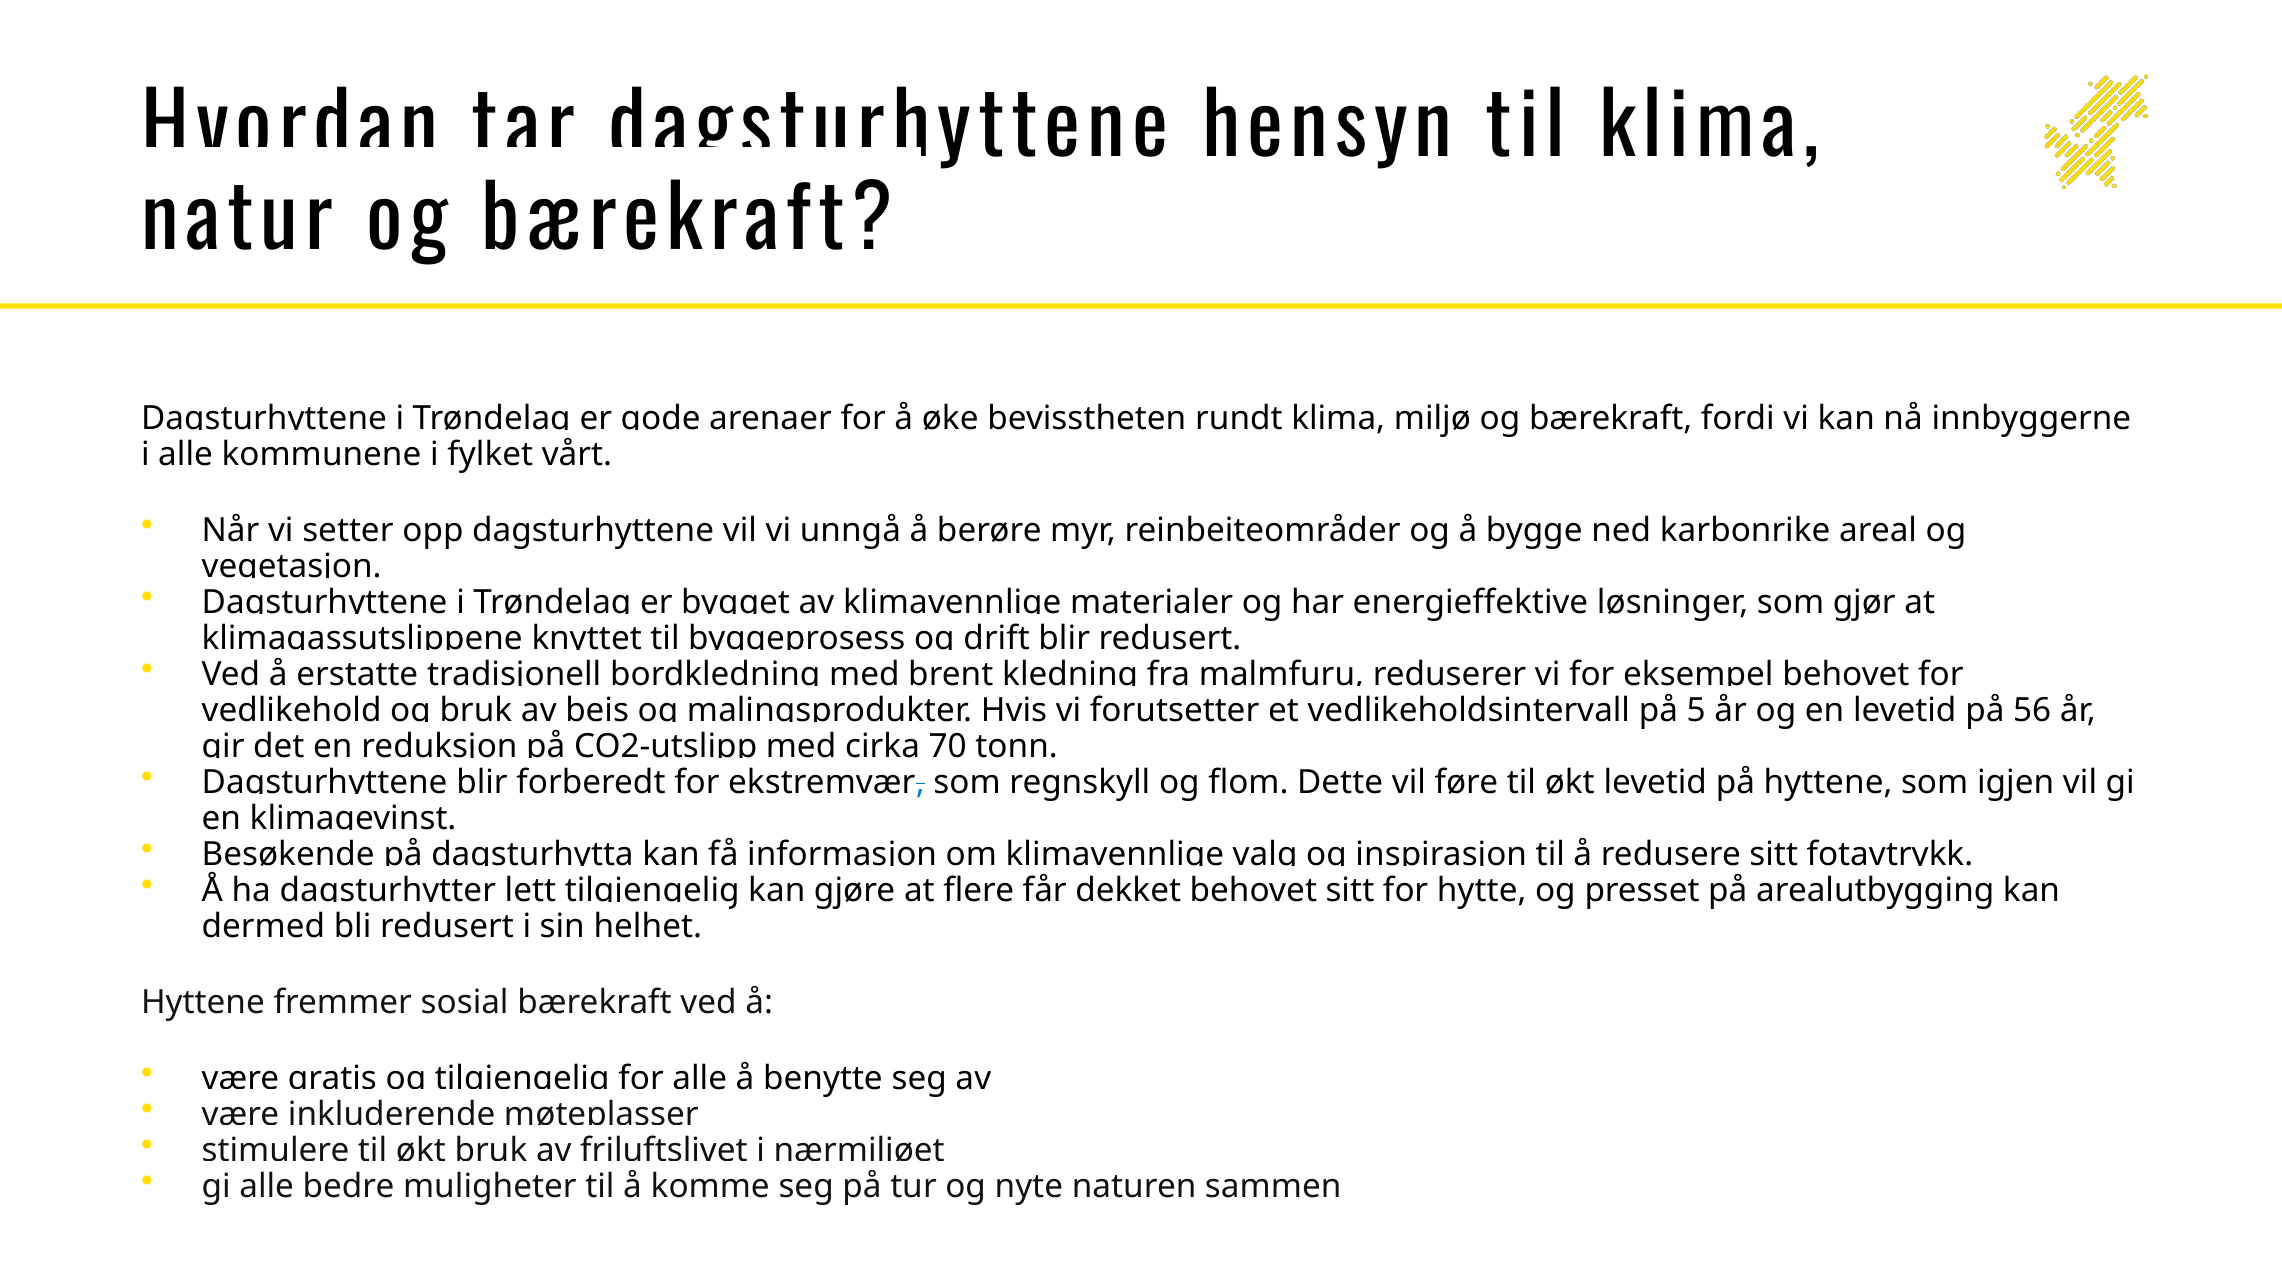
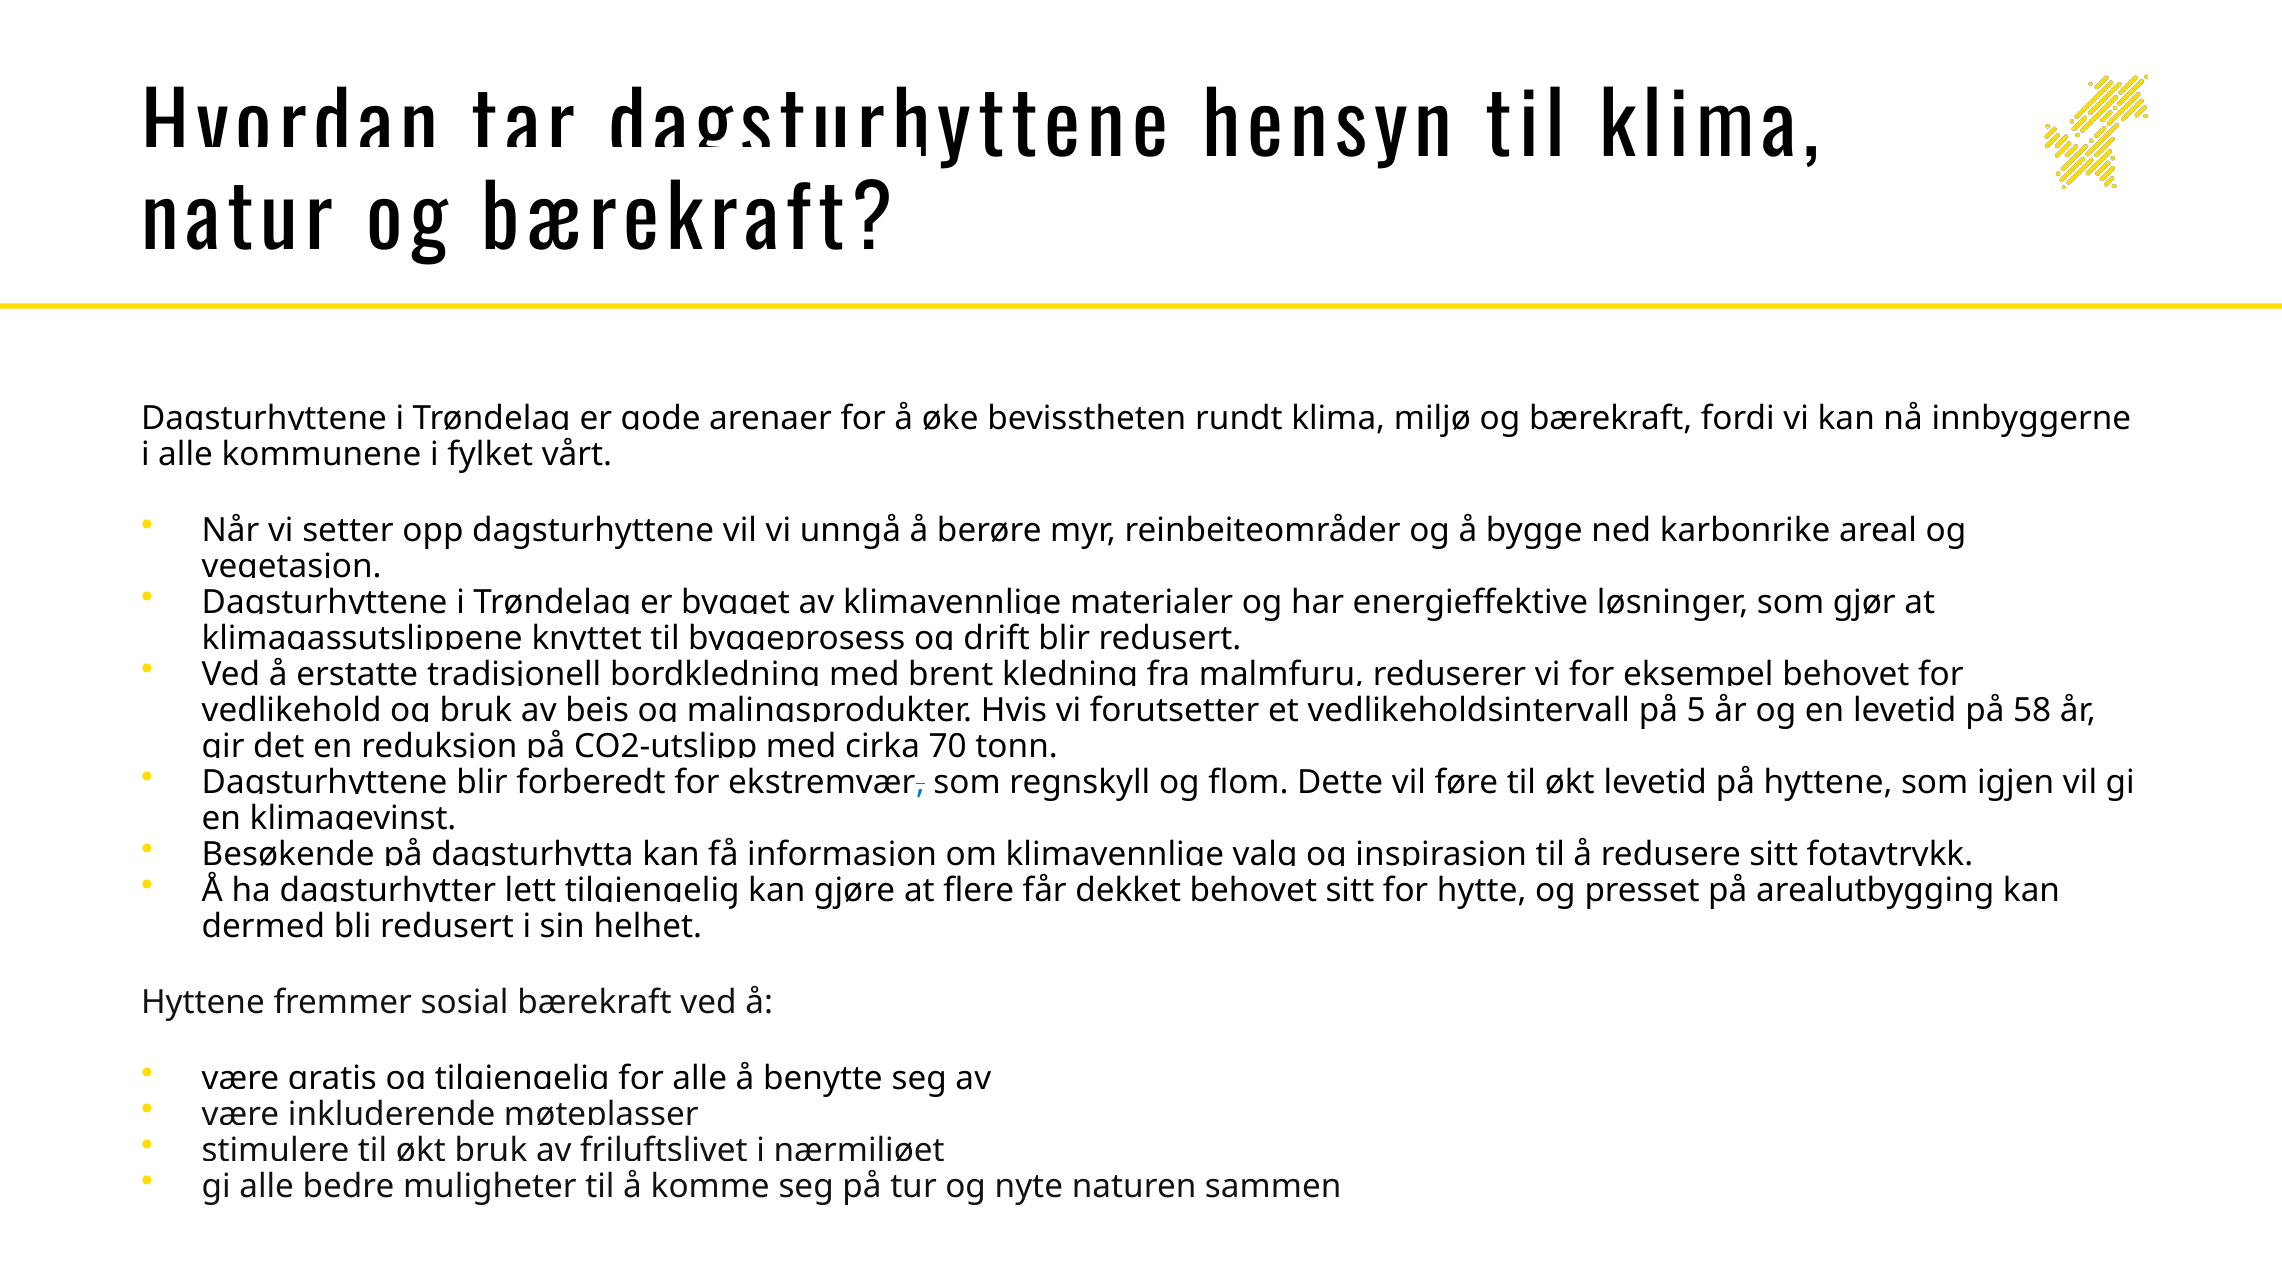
56: 56 -> 58
